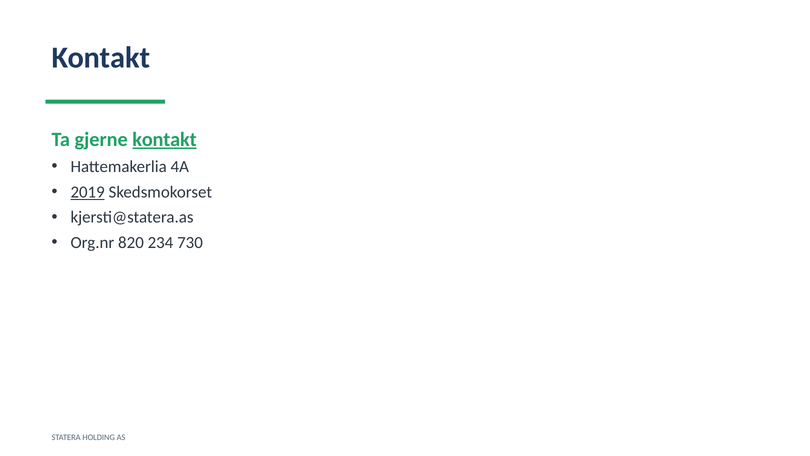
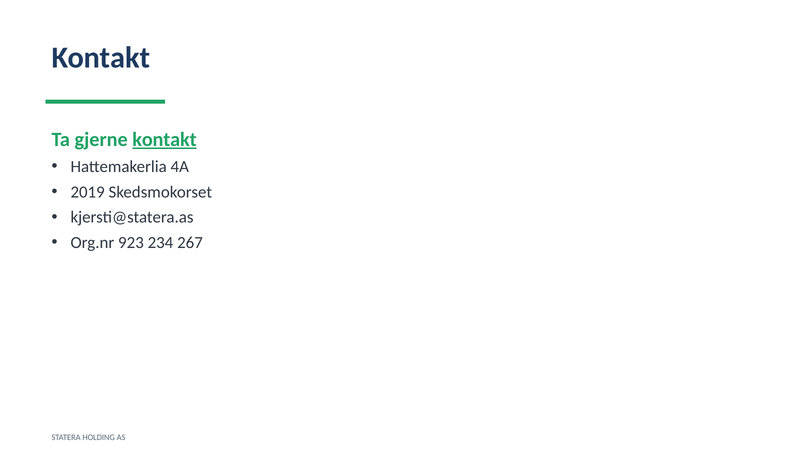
2019 underline: present -> none
820: 820 -> 923
730: 730 -> 267
